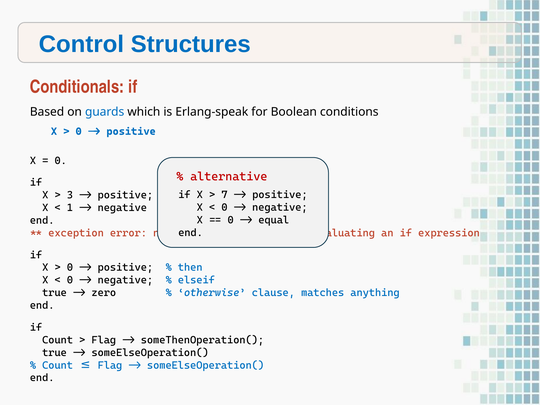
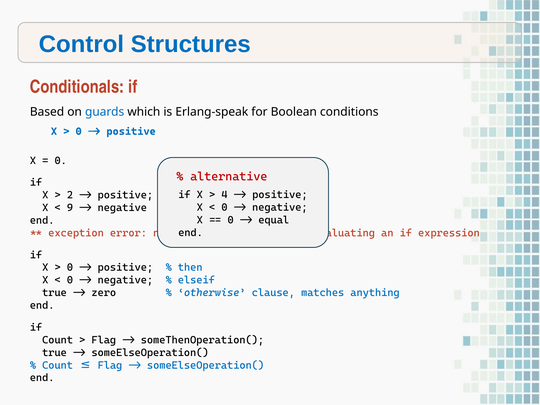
7: 7 -> 4
3: 3 -> 2
1: 1 -> 9
